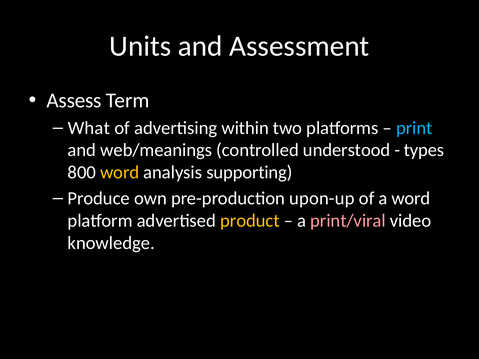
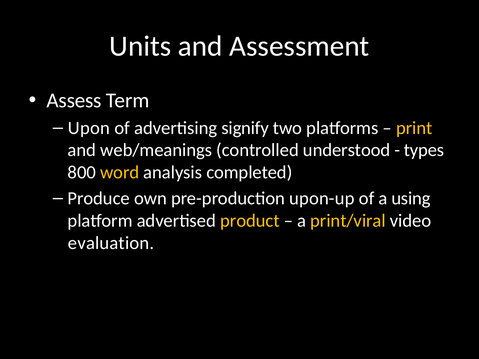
What: What -> Upon
within: within -> signify
print colour: light blue -> yellow
supporting: supporting -> completed
a word: word -> using
print/viral colour: pink -> yellow
knowledge: knowledge -> evaluation
